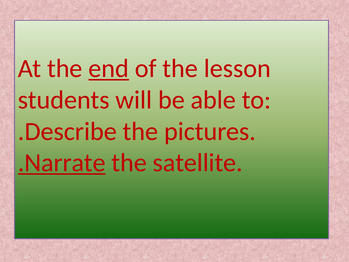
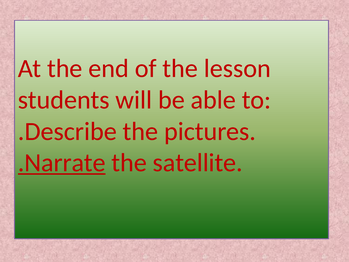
end underline: present -> none
